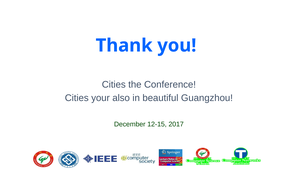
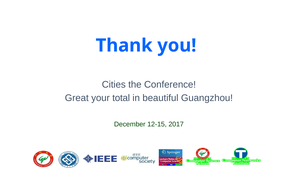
Cities at (77, 98): Cities -> Great
also: also -> total
